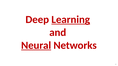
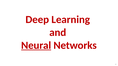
Learning underline: present -> none
